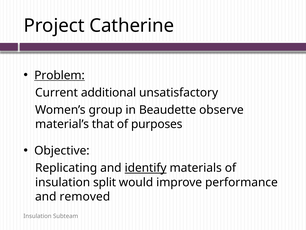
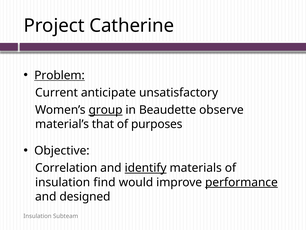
additional: additional -> anticipate
group underline: none -> present
Replicating: Replicating -> Correlation
split: split -> find
performance underline: none -> present
removed: removed -> designed
